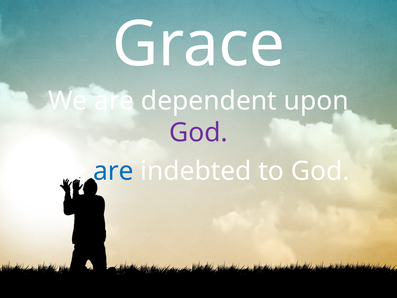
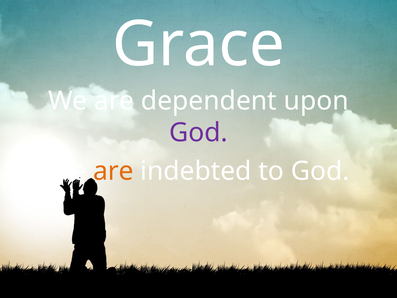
are at (113, 171) colour: blue -> orange
